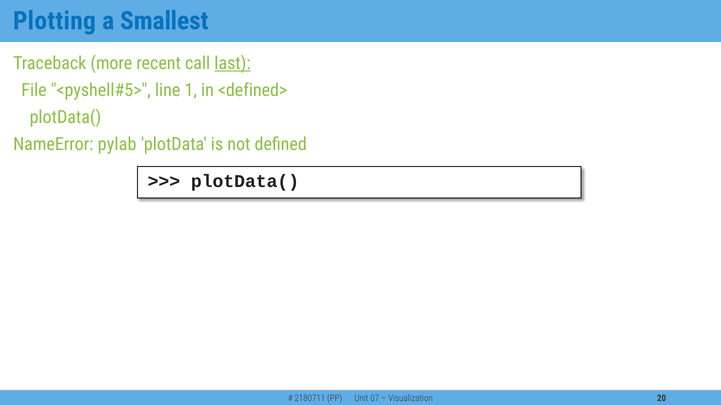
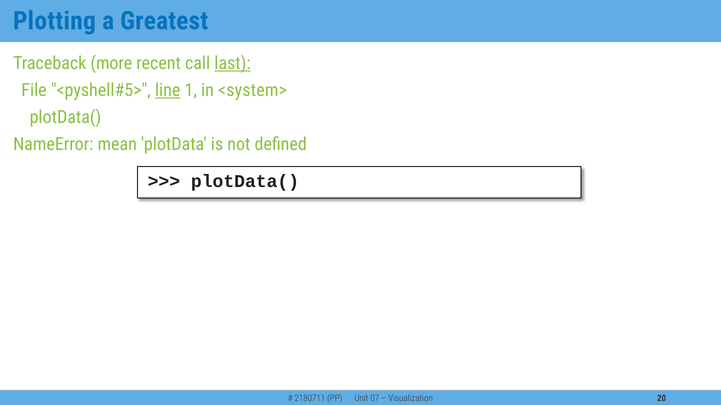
Smallest: Smallest -> Greatest
line underline: none -> present
<defined>: <defined> -> <system>
pylab: pylab -> mean
